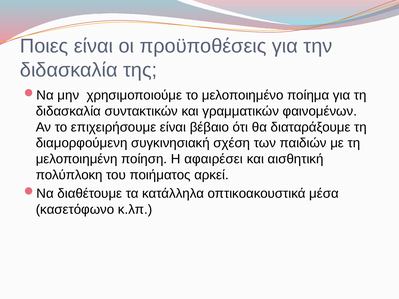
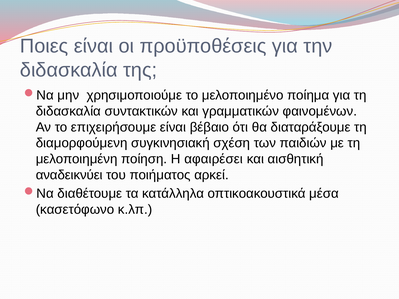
πολύπλοκη: πολύπλοκη -> αναδεικνύει
